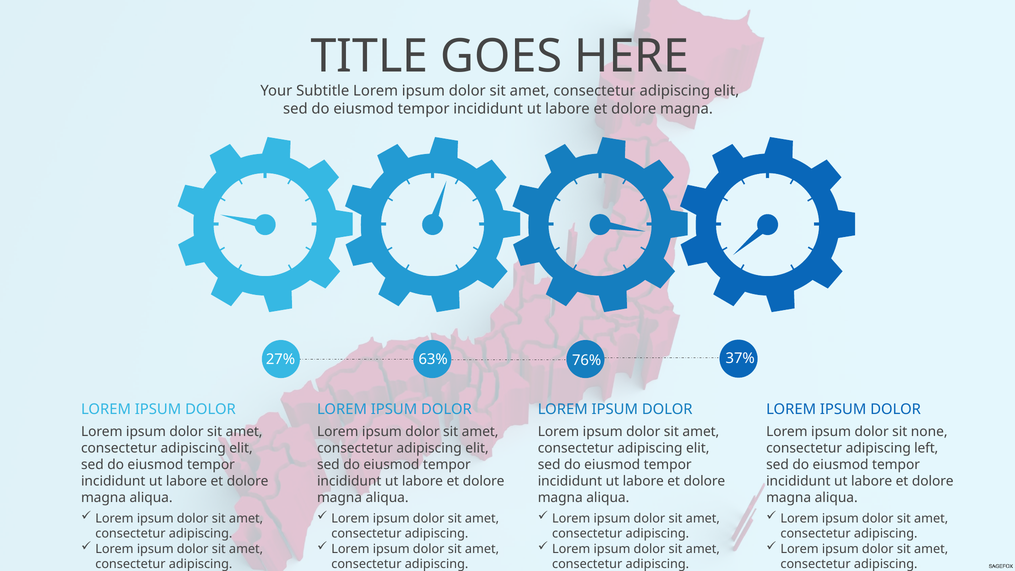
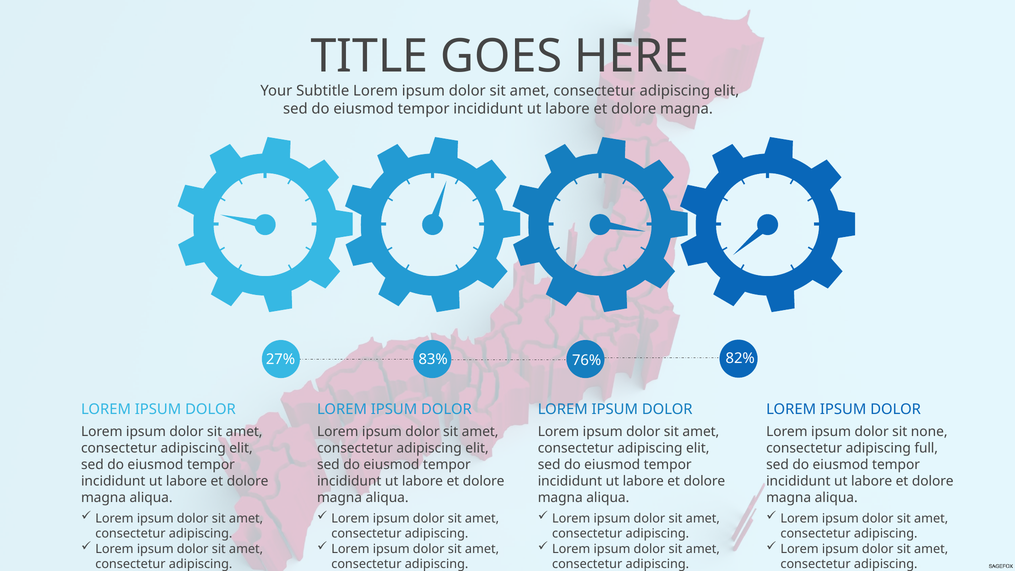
63%: 63% -> 83%
37%: 37% -> 82%
left: left -> full
